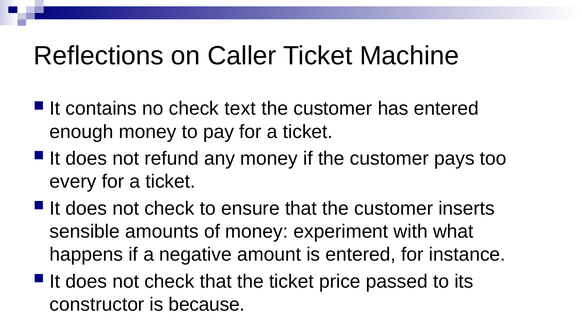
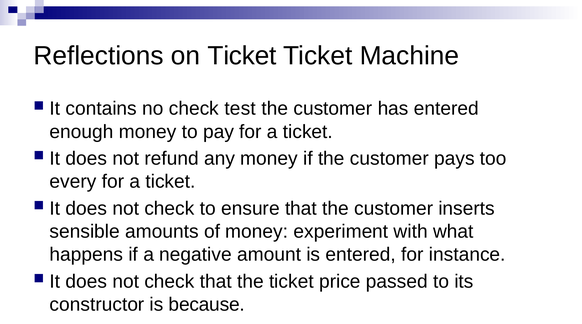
on Caller: Caller -> Ticket
text: text -> test
